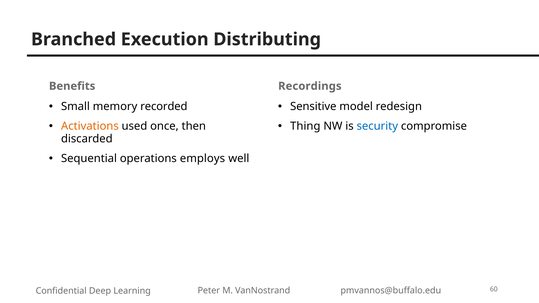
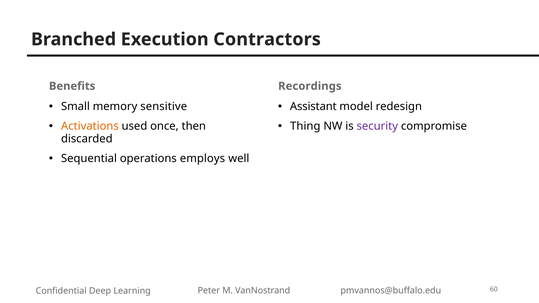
Distributing: Distributing -> Contractors
recorded: recorded -> sensitive
Sensitive: Sensitive -> Assistant
security colour: blue -> purple
